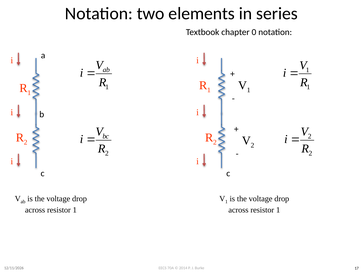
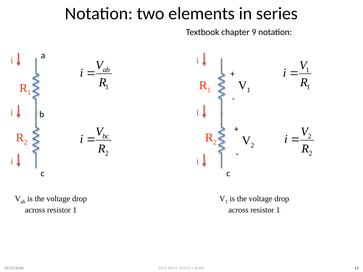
0: 0 -> 9
